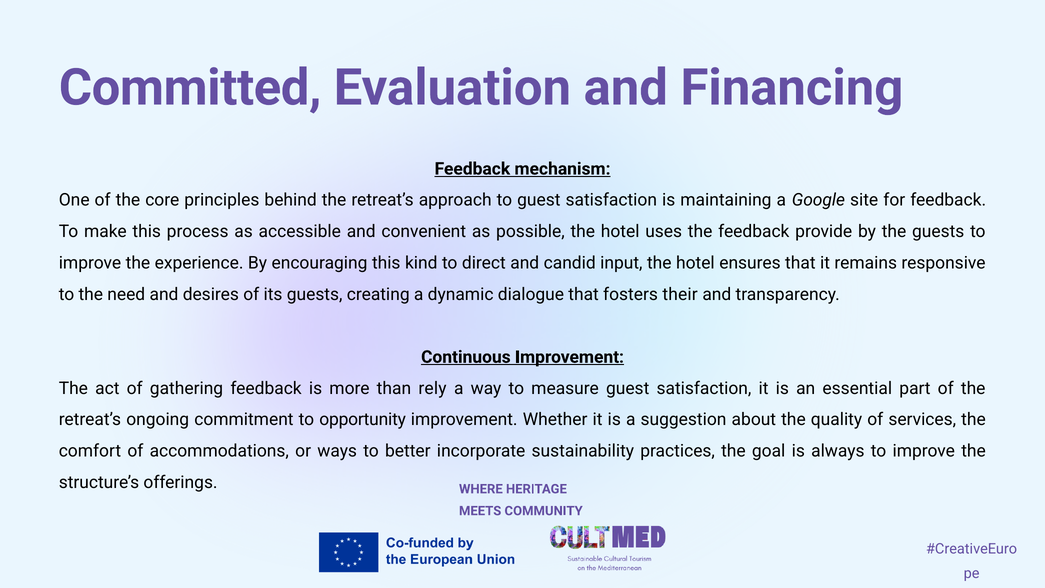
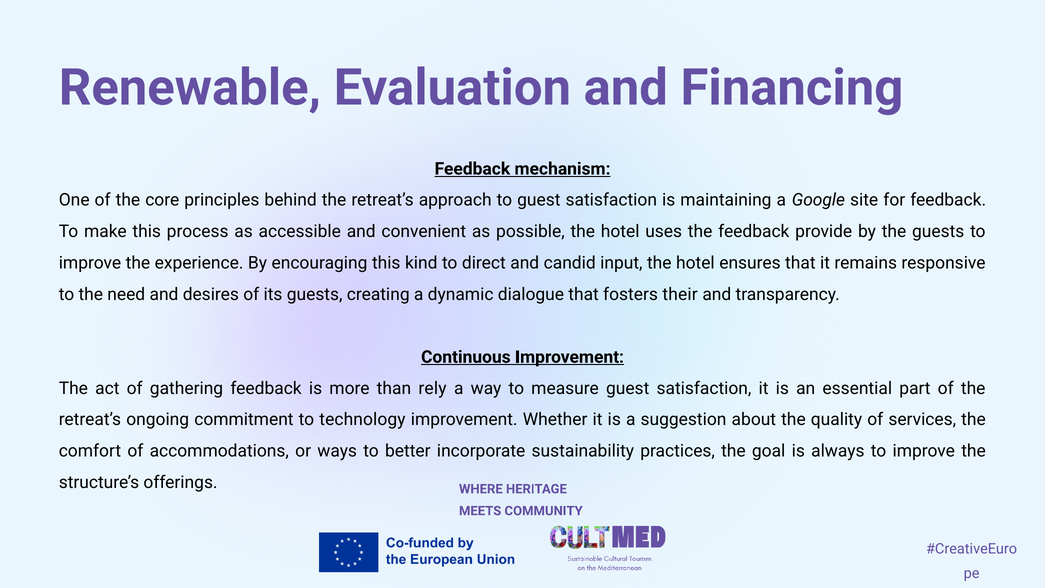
Committed: Committed -> Renewable
opportunity: opportunity -> technology
